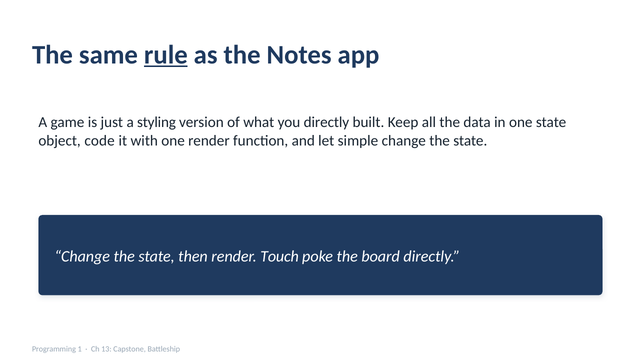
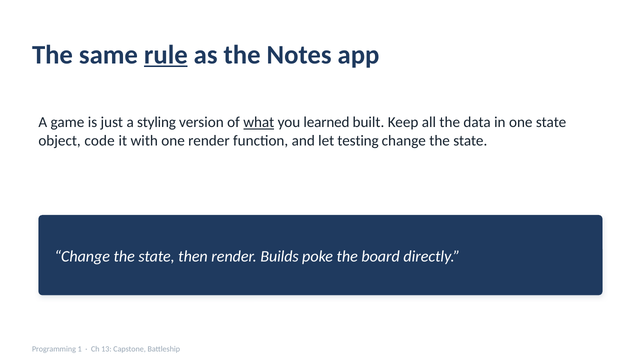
what underline: none -> present
you directly: directly -> learned
simple: simple -> testing
Touch: Touch -> Builds
